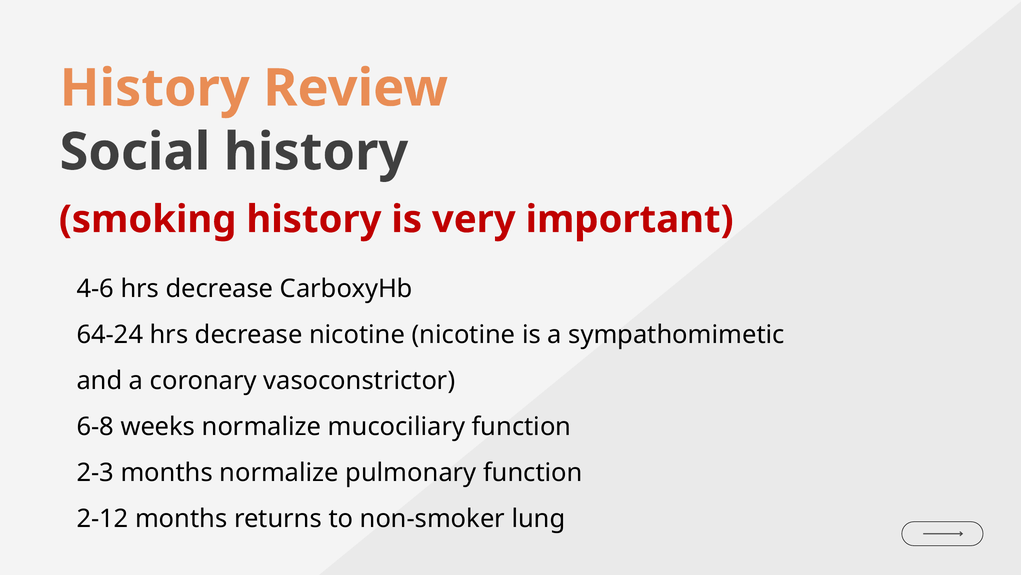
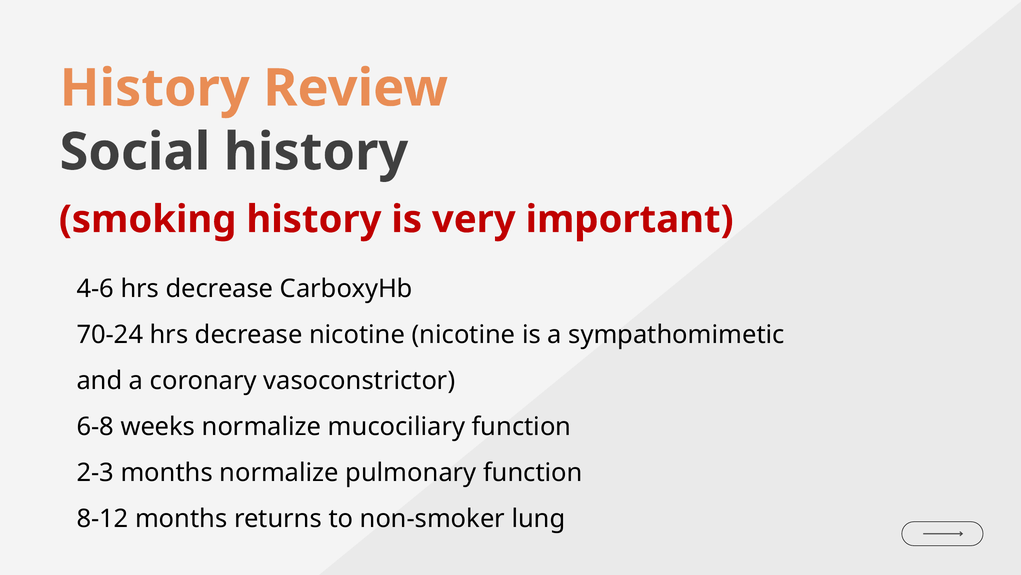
64-24: 64-24 -> 70-24
2-12: 2-12 -> 8-12
